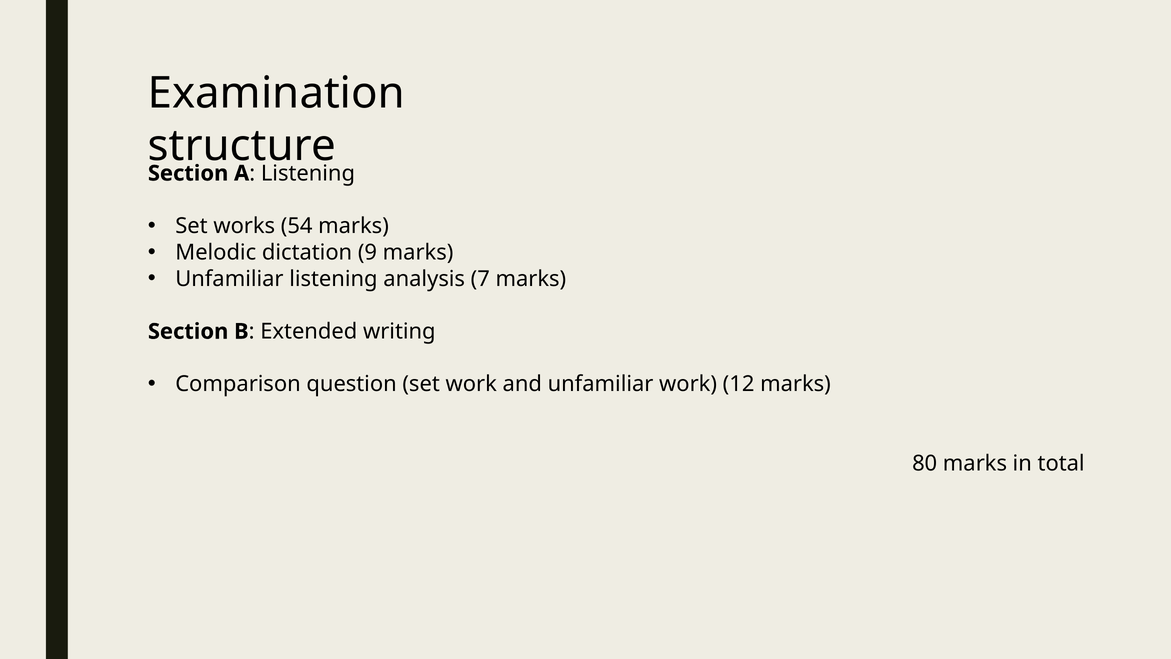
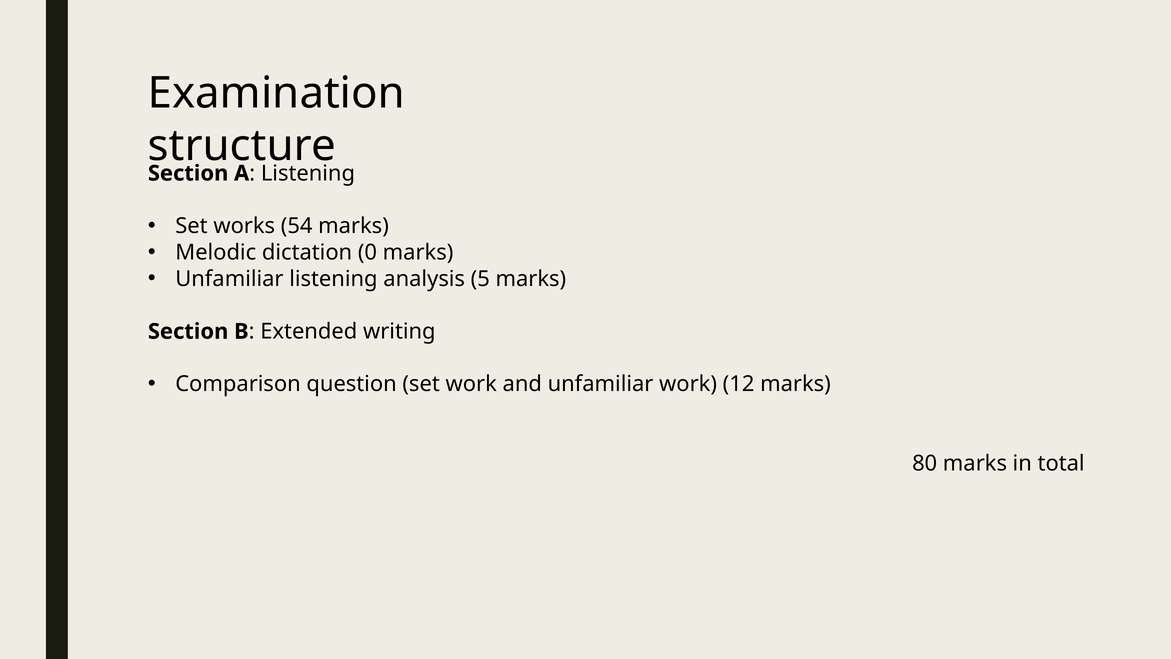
9: 9 -> 0
7: 7 -> 5
